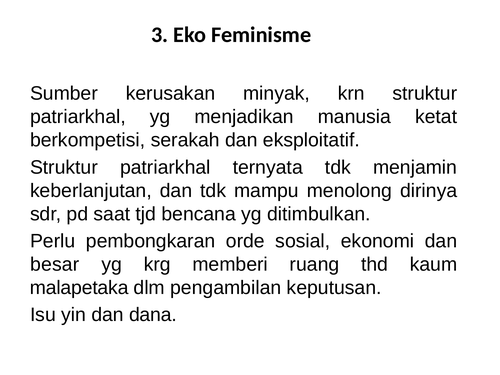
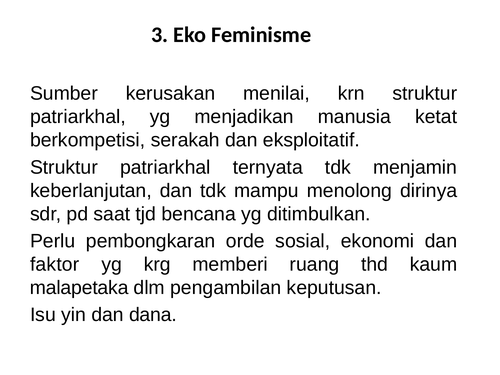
minyak: minyak -> menilai
besar: besar -> faktor
